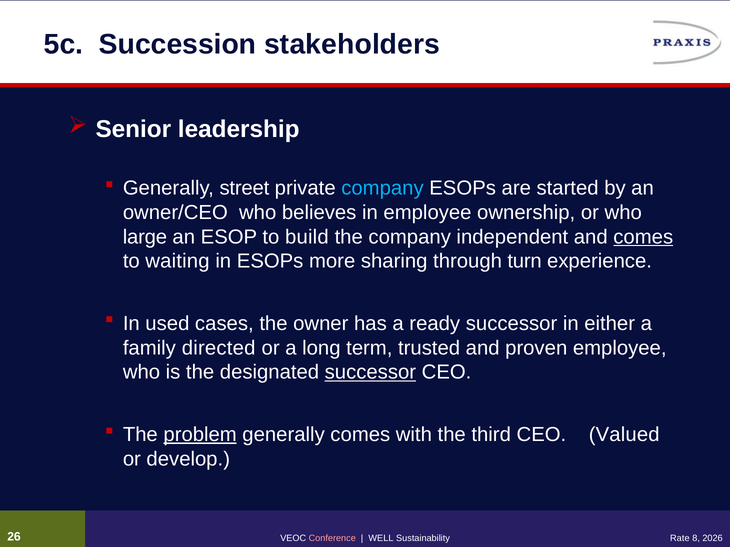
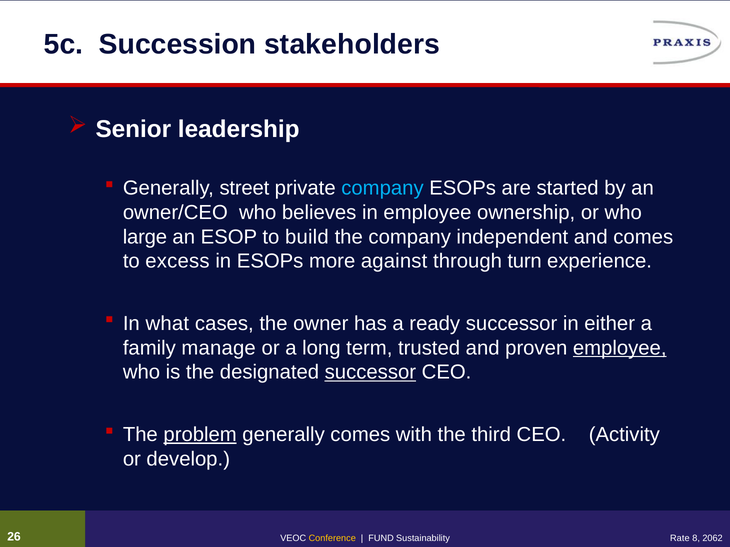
comes at (643, 237) underline: present -> none
waiting: waiting -> excess
sharing: sharing -> against
used: used -> what
directed: directed -> manage
employee at (620, 348) underline: none -> present
Valued: Valued -> Activity
Conference colour: pink -> yellow
WELL: WELL -> FUND
2026: 2026 -> 2062
